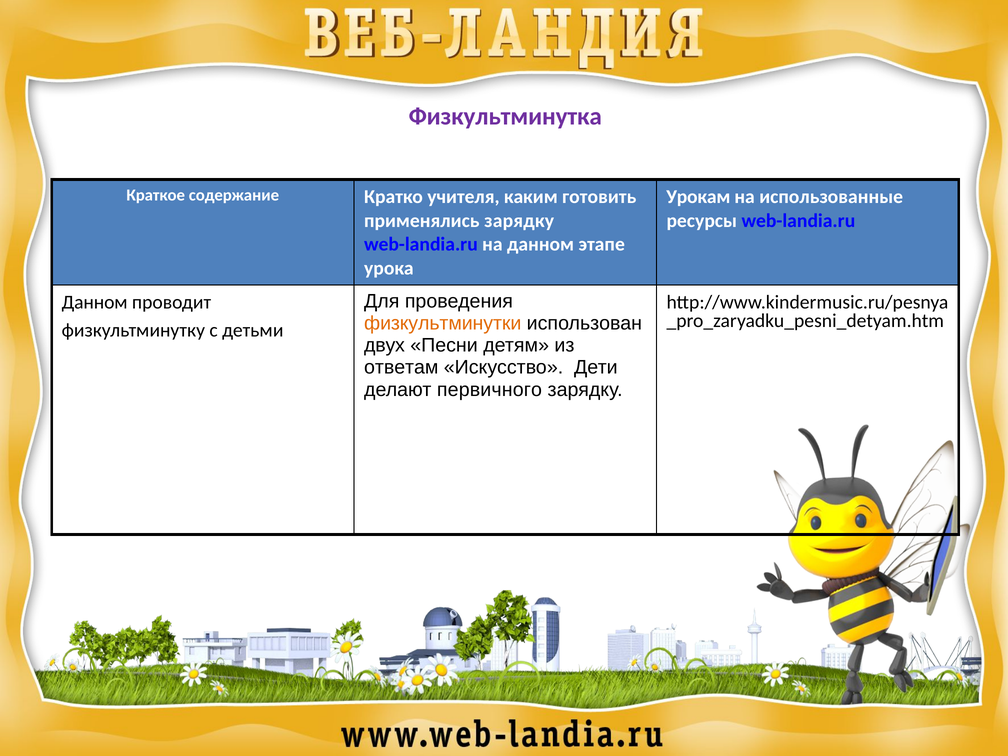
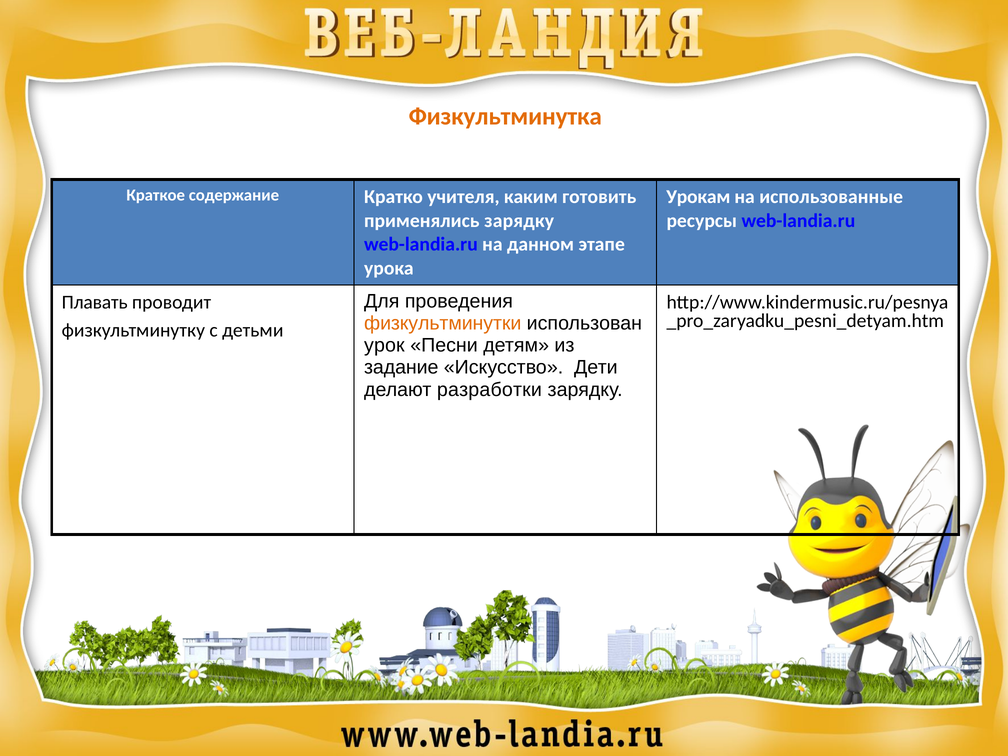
Физкультминутка colour: purple -> orange
Данном at (95, 302): Данном -> Плавать
двух: двух -> урок
ответам: ответам -> задание
первичного: первичного -> разработки
